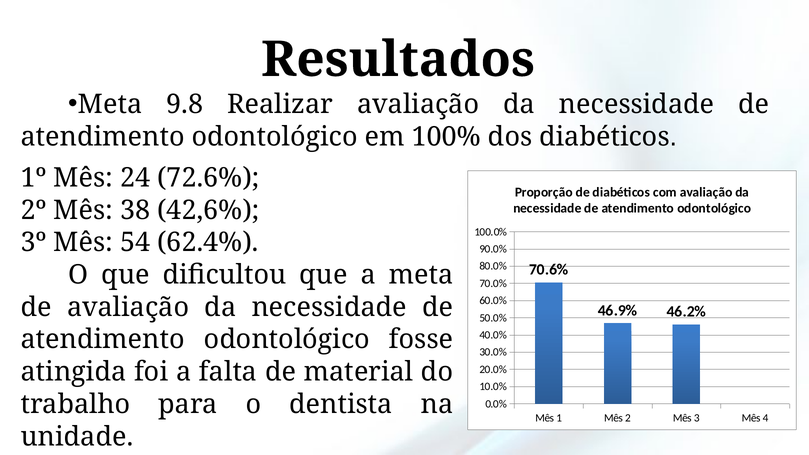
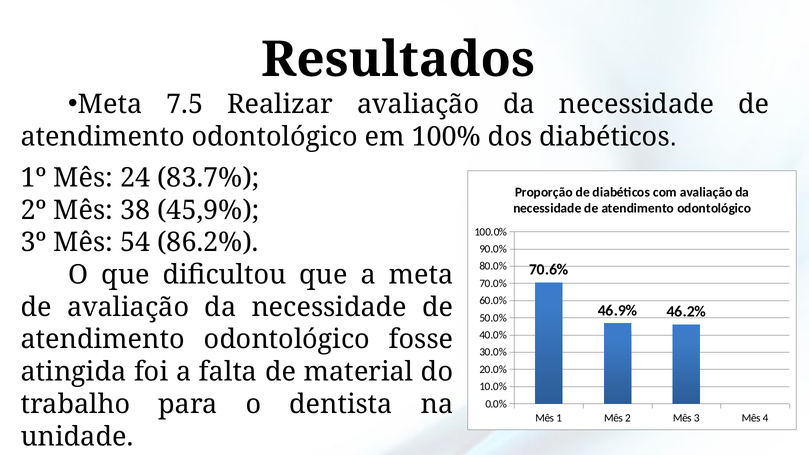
9.8: 9.8 -> 7.5
72.6%: 72.6% -> 83.7%
42,6%: 42,6% -> 45,9%
62.4%: 62.4% -> 86.2%
